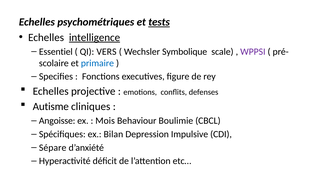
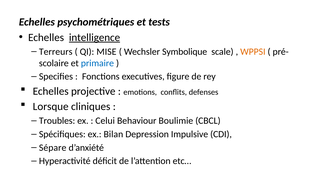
tests underline: present -> none
Essentiel: Essentiel -> Terreurs
VERS: VERS -> MISE
WPPSI colour: purple -> orange
Autisme: Autisme -> Lorsque
Angoisse: Angoisse -> Troubles
Mois: Mois -> Celui
